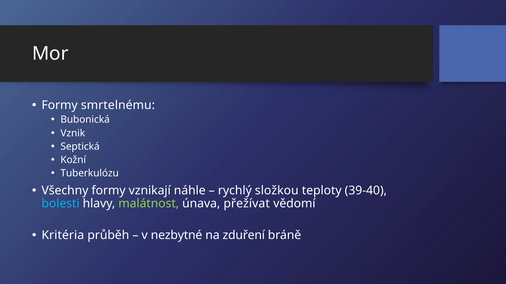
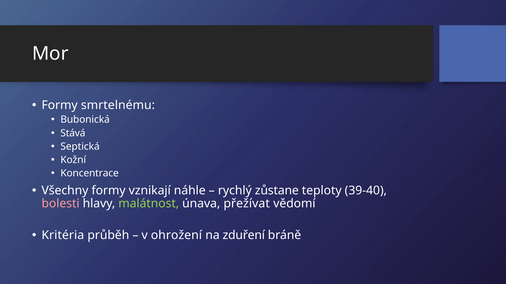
Vznik: Vznik -> Stává
Tuberkulózu: Tuberkulózu -> Koncentrace
složkou: složkou -> zůstane
bolesti colour: light blue -> pink
nezbytné: nezbytné -> ohrožení
